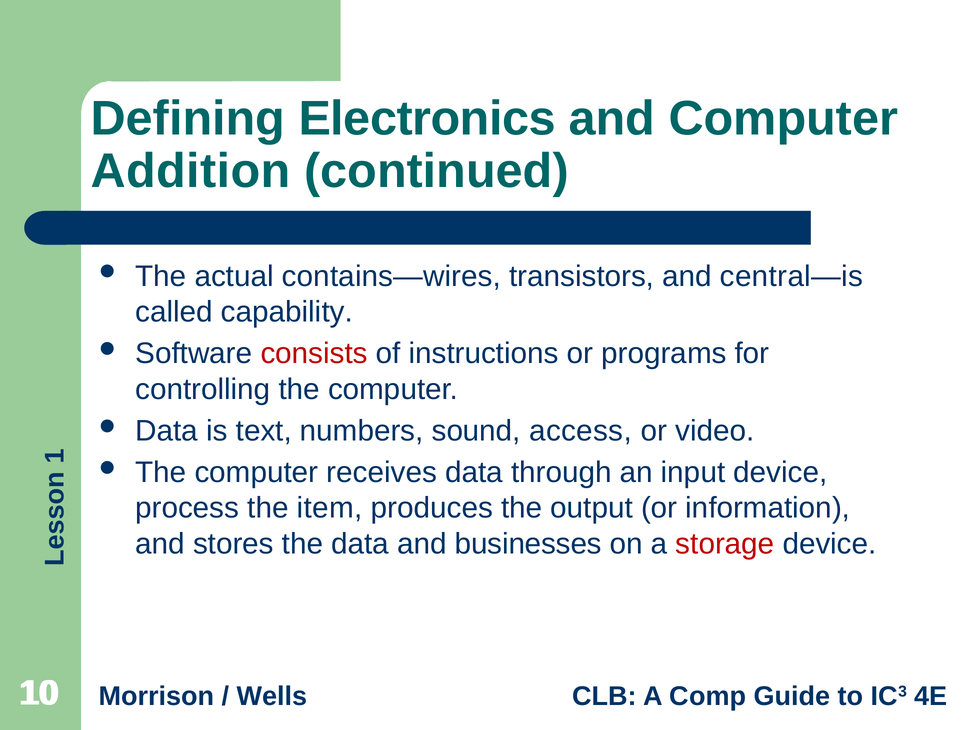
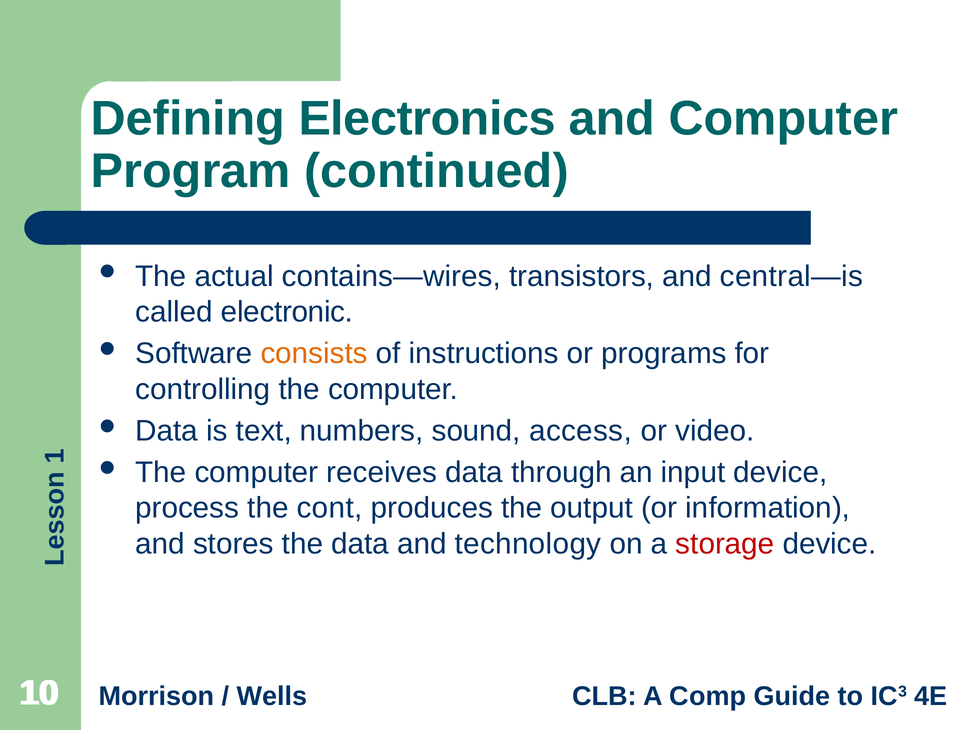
Addition: Addition -> Program
capability: capability -> electronic
consists colour: red -> orange
item: item -> cont
businesses: businesses -> technology
